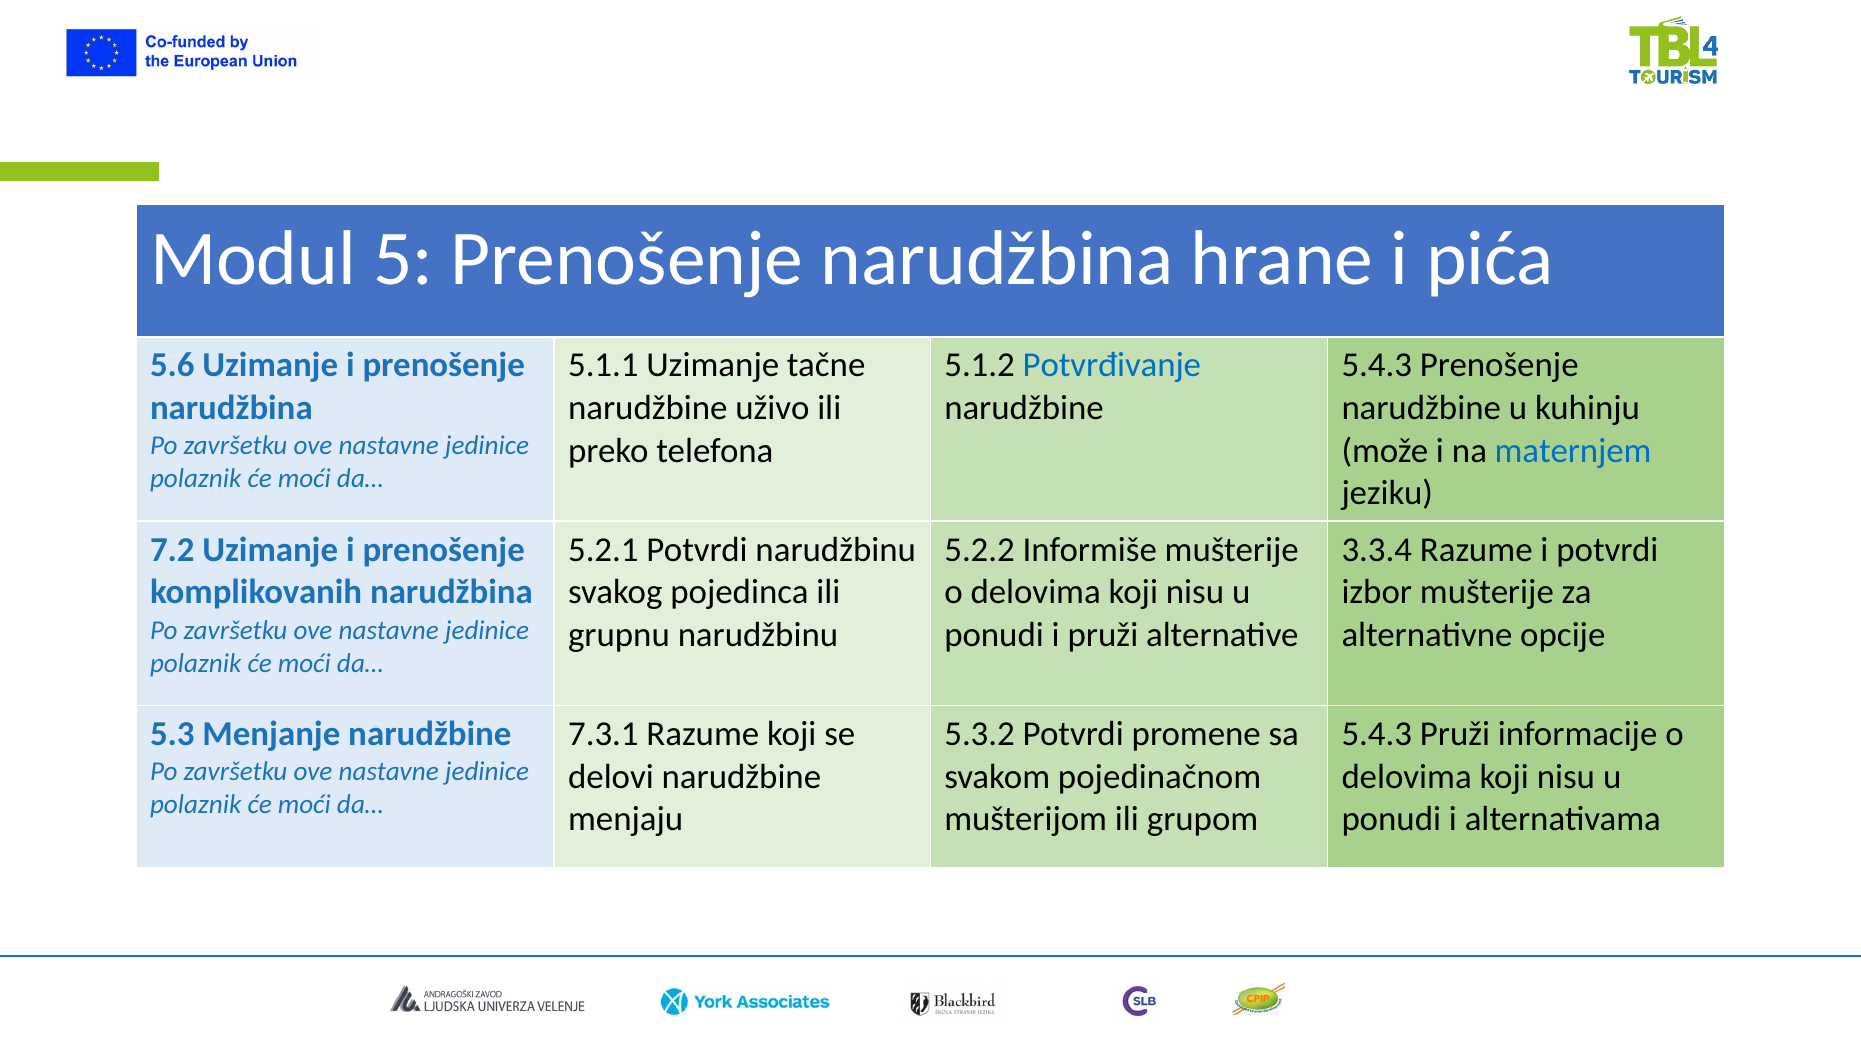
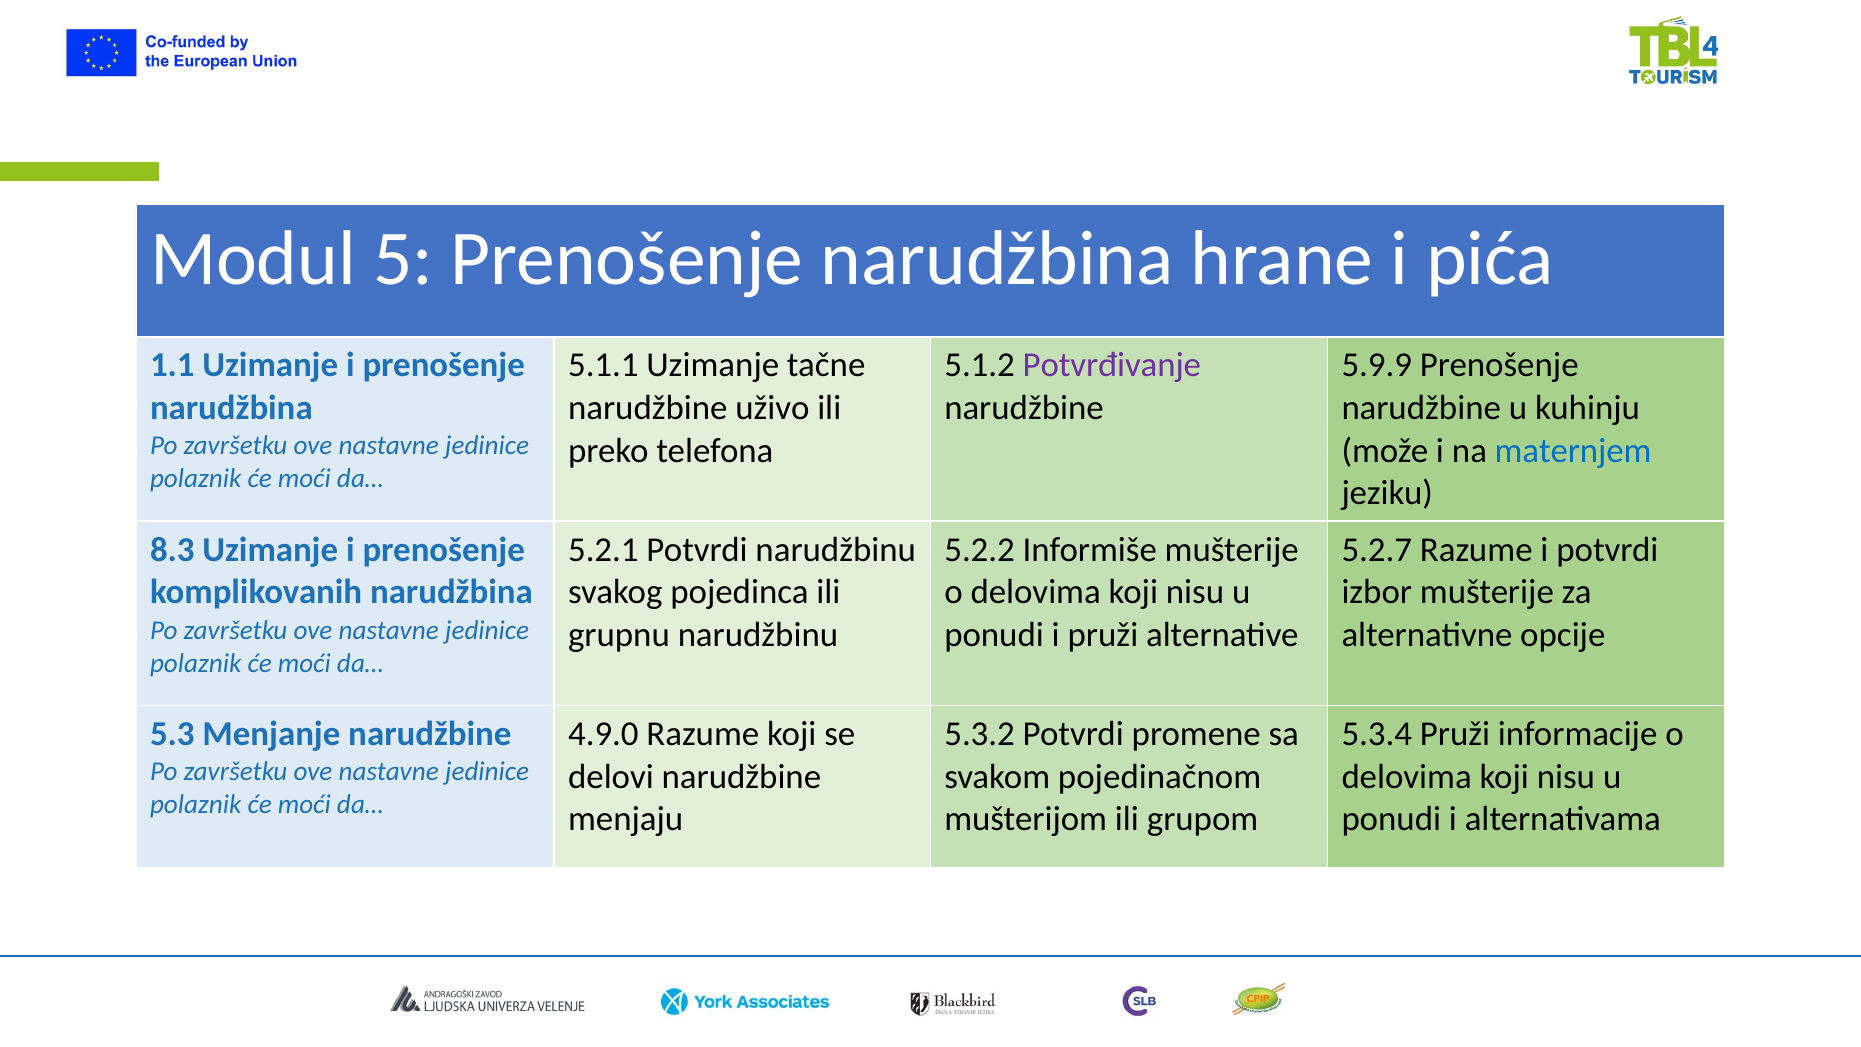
5.6: 5.6 -> 1.1
Potvrđivanje colour: blue -> purple
5.4.3 at (1377, 365): 5.4.3 -> 5.9.9
7.2: 7.2 -> 8.3
3.3.4: 3.3.4 -> 5.2.7
7.3.1: 7.3.1 -> 4.9.0
5.4.3 at (1377, 734): 5.4.3 -> 5.3.4
